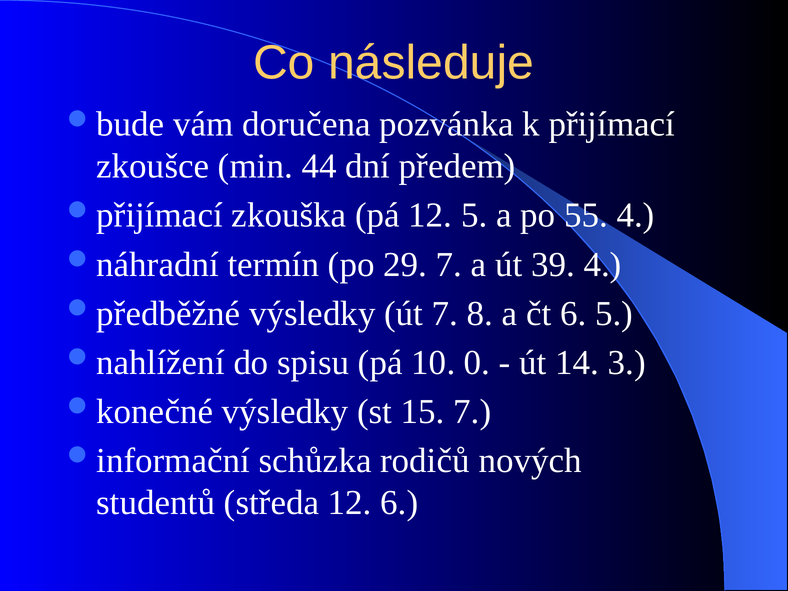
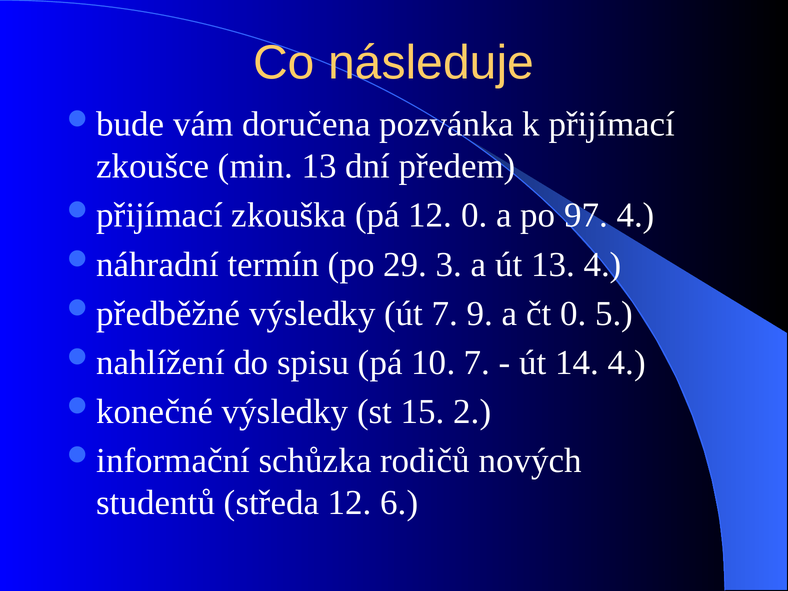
min 44: 44 -> 13
12 5: 5 -> 0
55: 55 -> 97
29 7: 7 -> 3
út 39: 39 -> 13
8: 8 -> 9
čt 6: 6 -> 0
10 0: 0 -> 7
14 3: 3 -> 4
15 7: 7 -> 2
